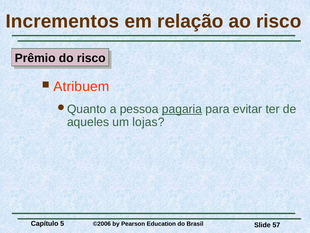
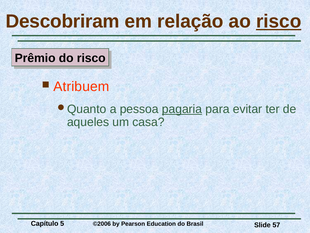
Incrementos: Incrementos -> Descobriram
risco at (279, 21) underline: none -> present
lojas: lojas -> casa
